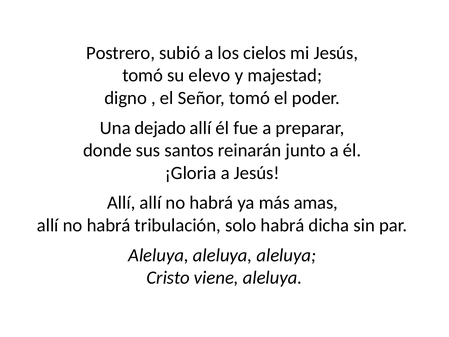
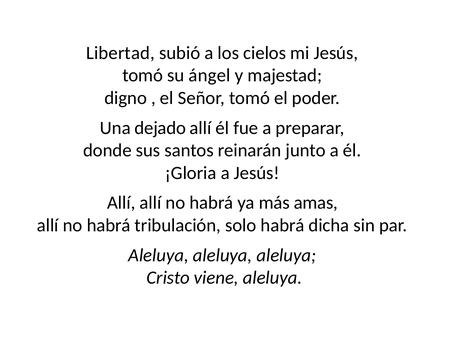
Postrero: Postrero -> Libertad
elevo: elevo -> ángel
